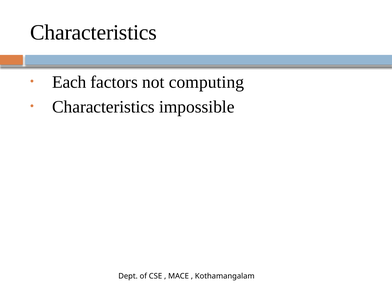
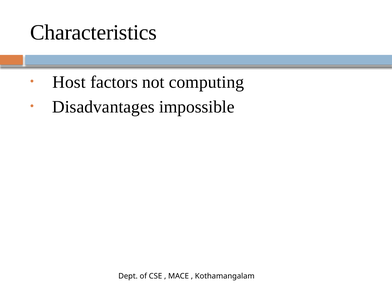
Each: Each -> Host
Characteristics at (103, 107): Characteristics -> Disadvantages
